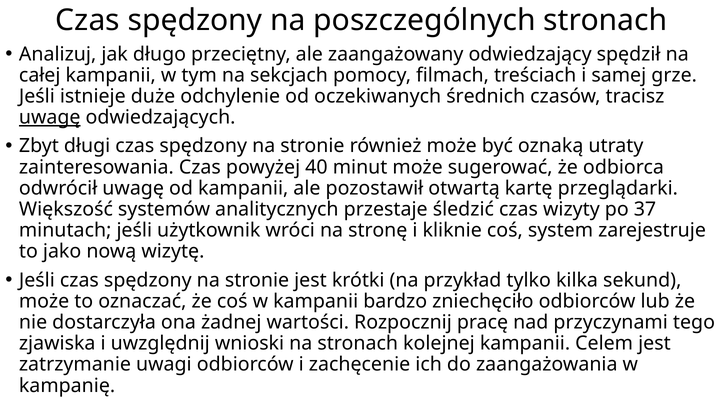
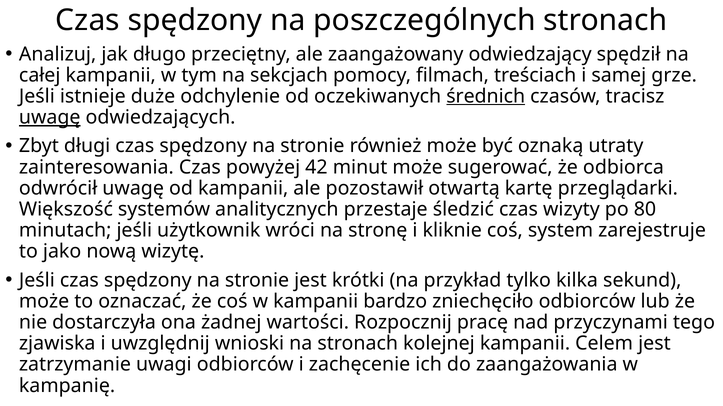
średnich underline: none -> present
40: 40 -> 42
37: 37 -> 80
